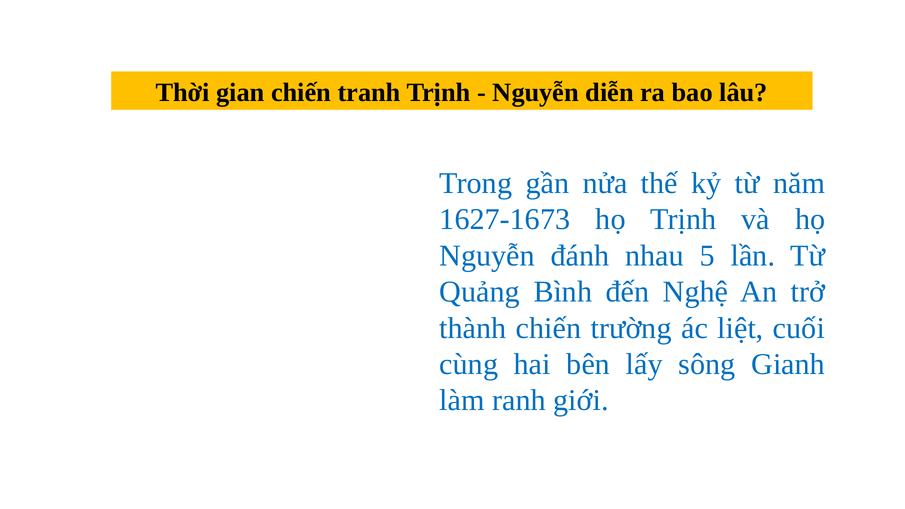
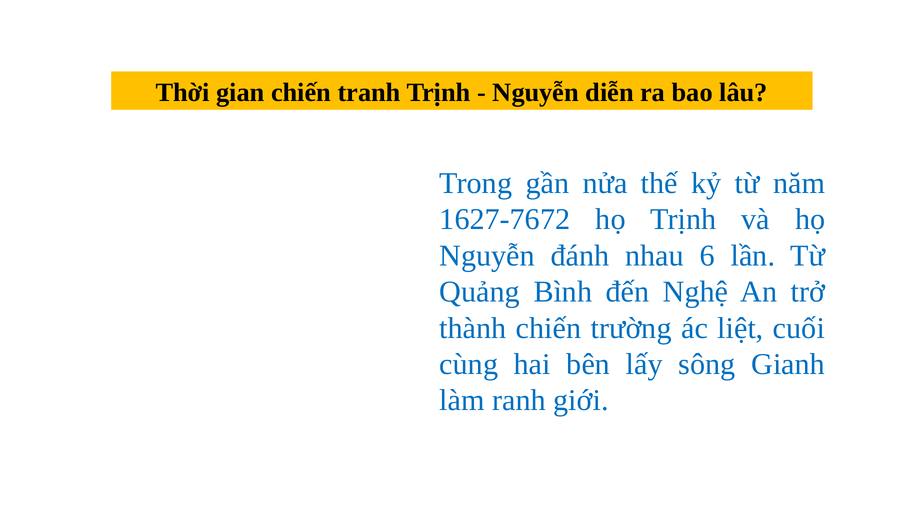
1627-1673: 1627-1673 -> 1627-7672
5: 5 -> 6
